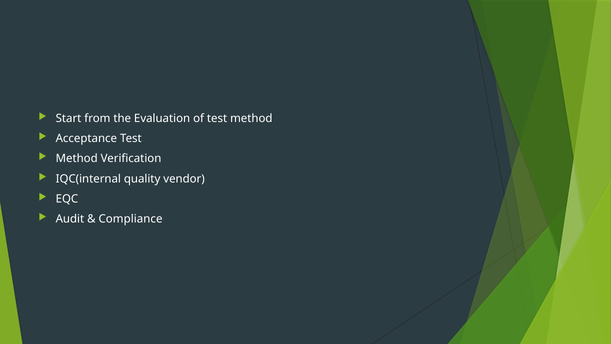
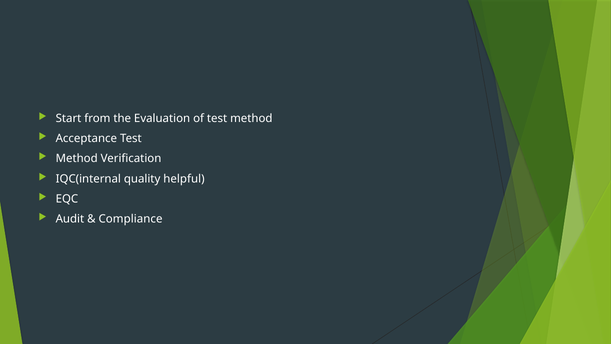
vendor: vendor -> helpful
